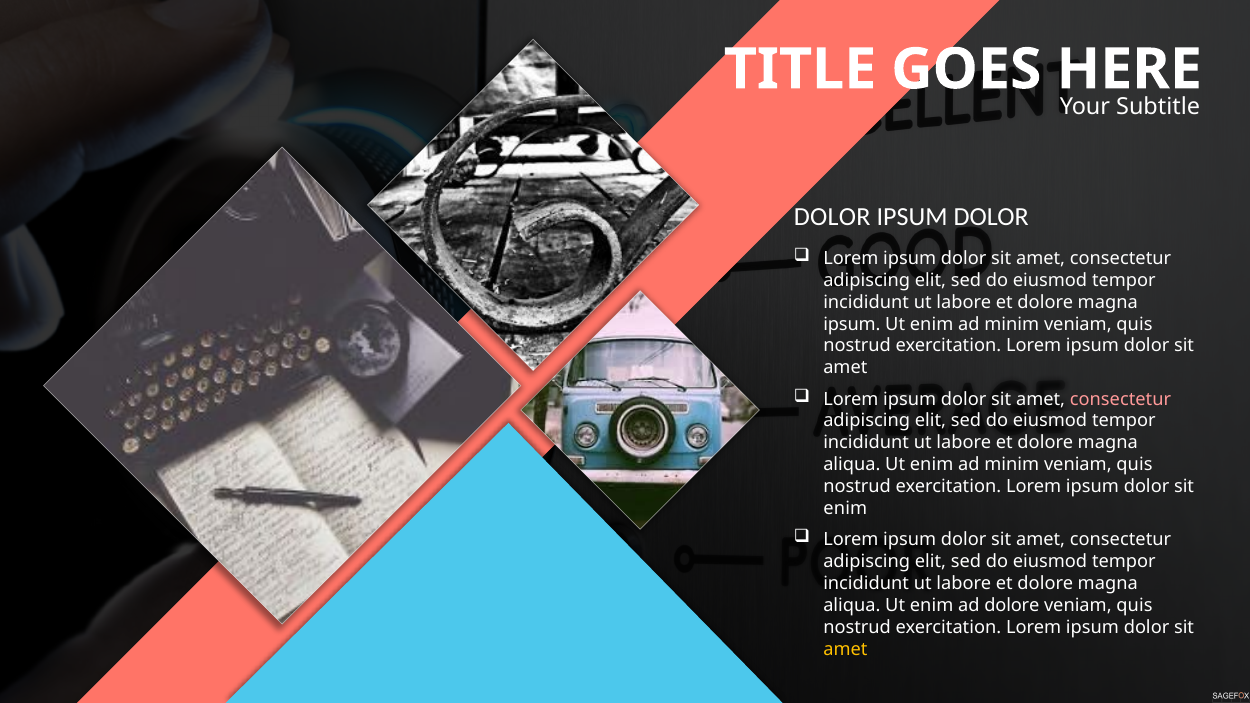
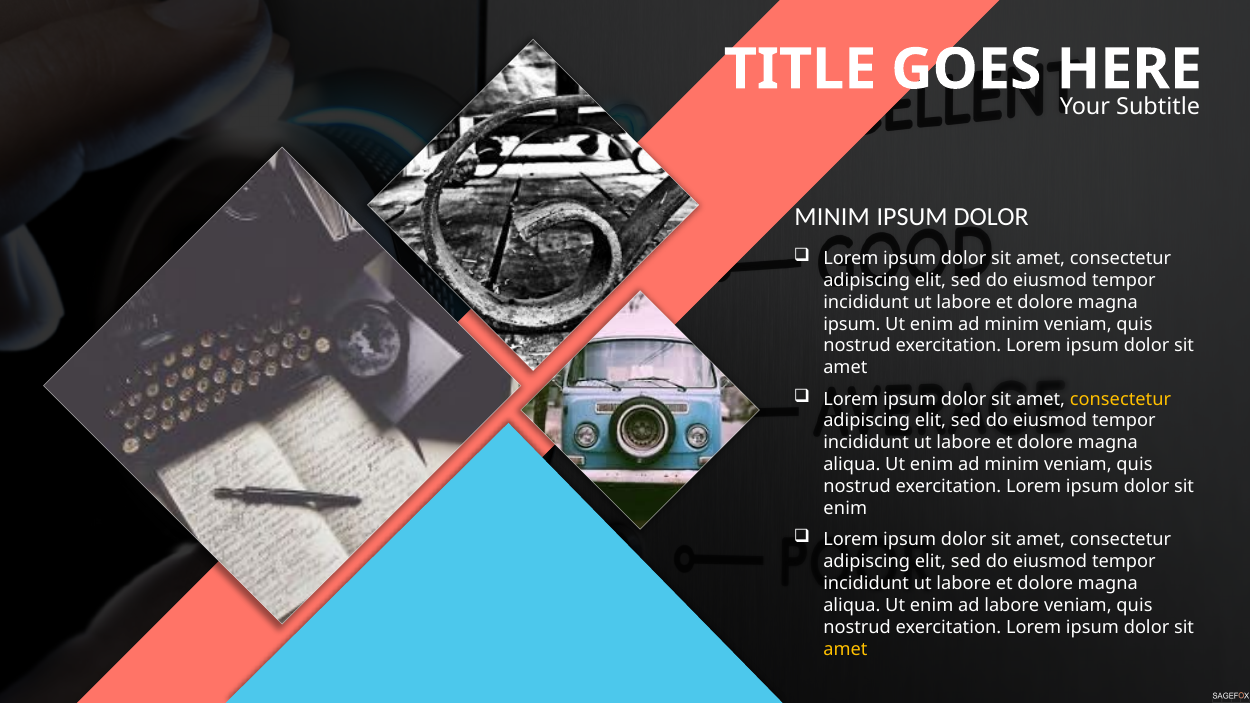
DOLOR at (832, 217): DOLOR -> MINIM
consectetur at (1121, 399) colour: pink -> yellow
ad dolore: dolore -> labore
